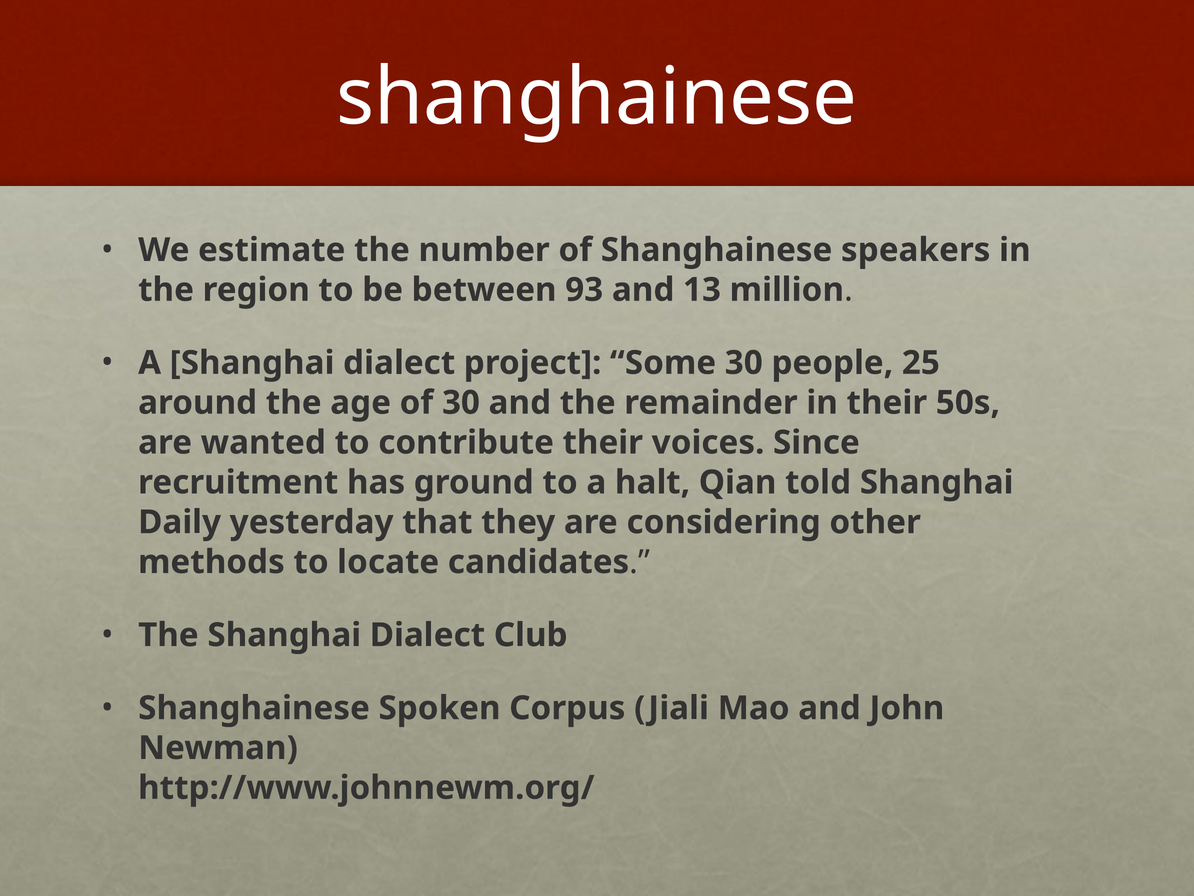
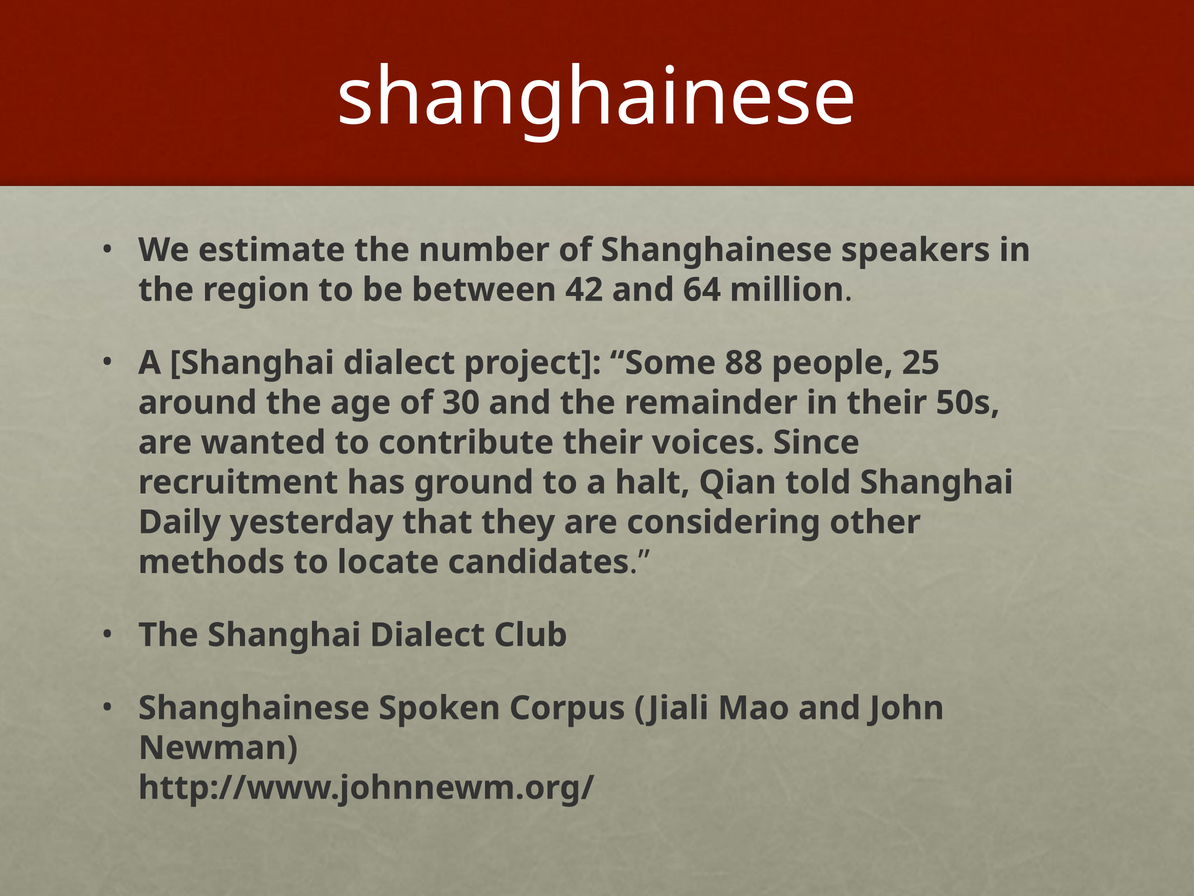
93: 93 -> 42
13: 13 -> 64
Some 30: 30 -> 88
